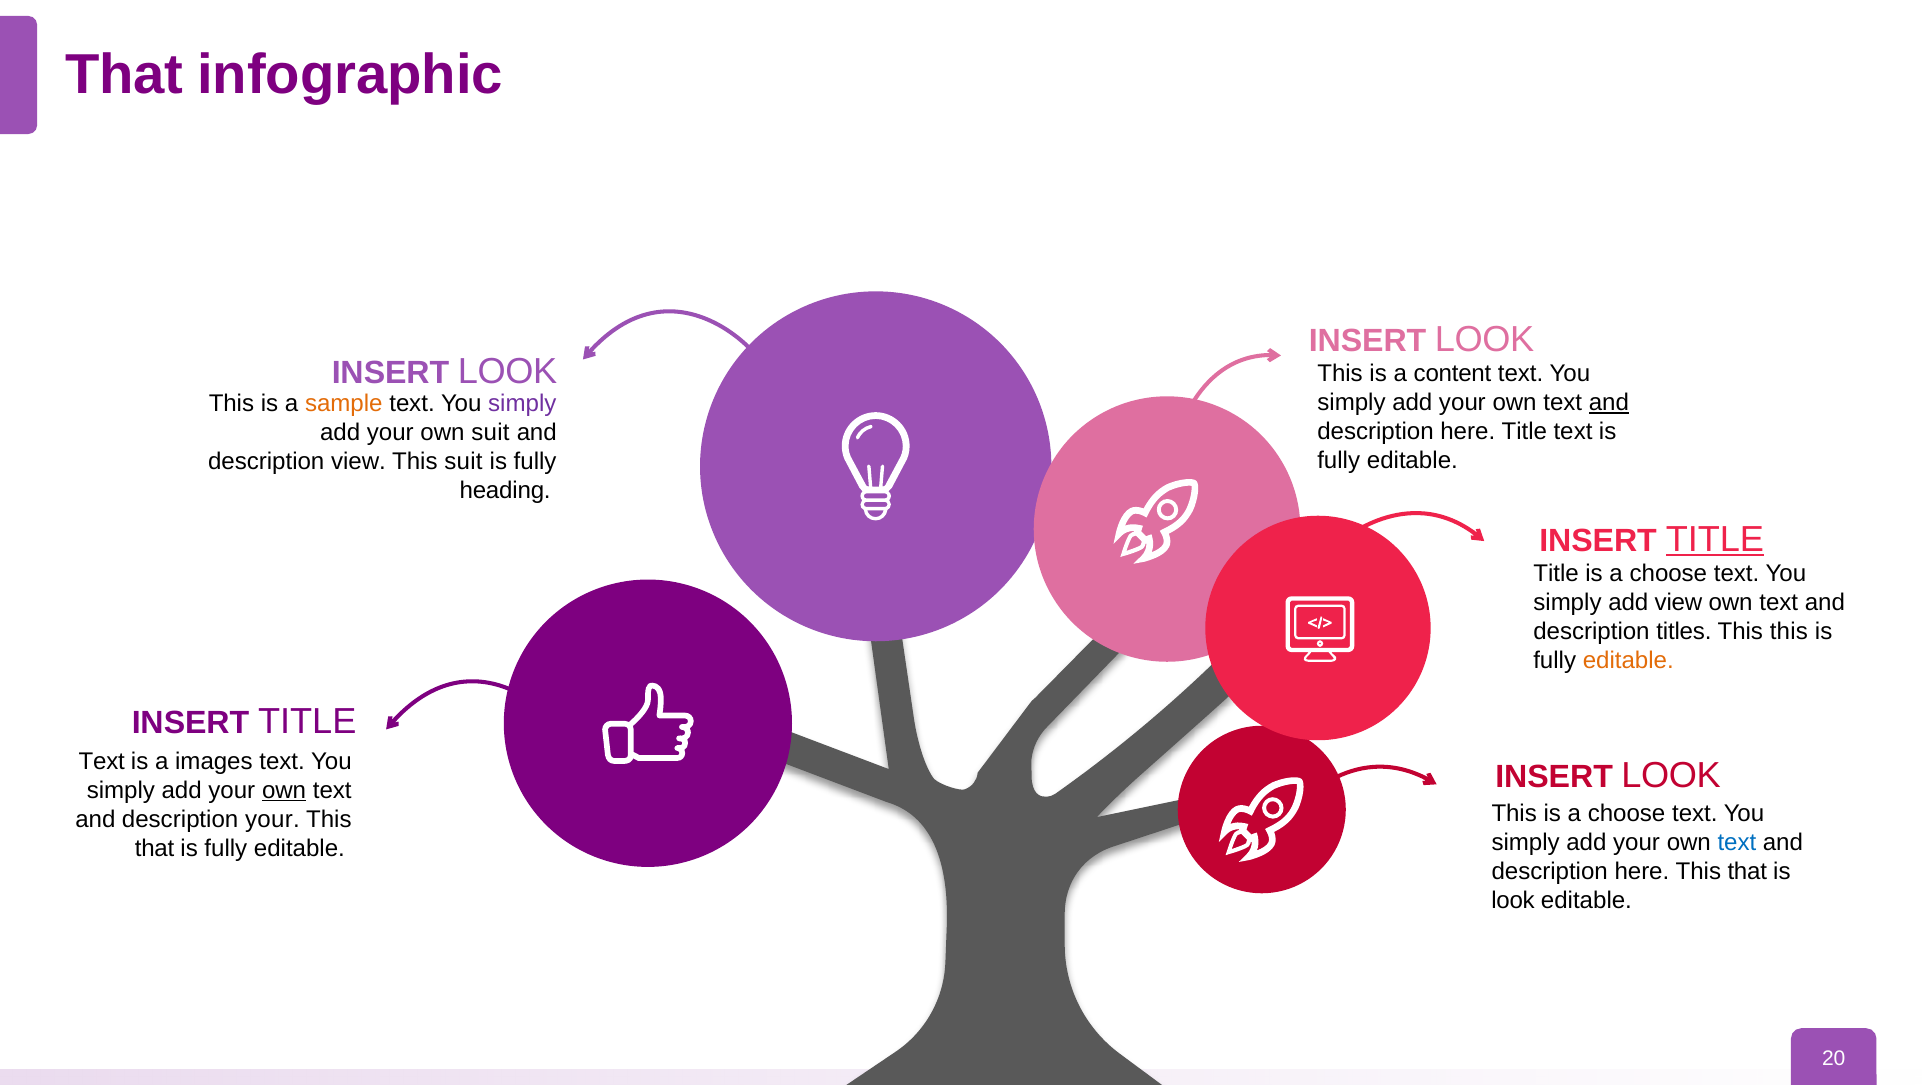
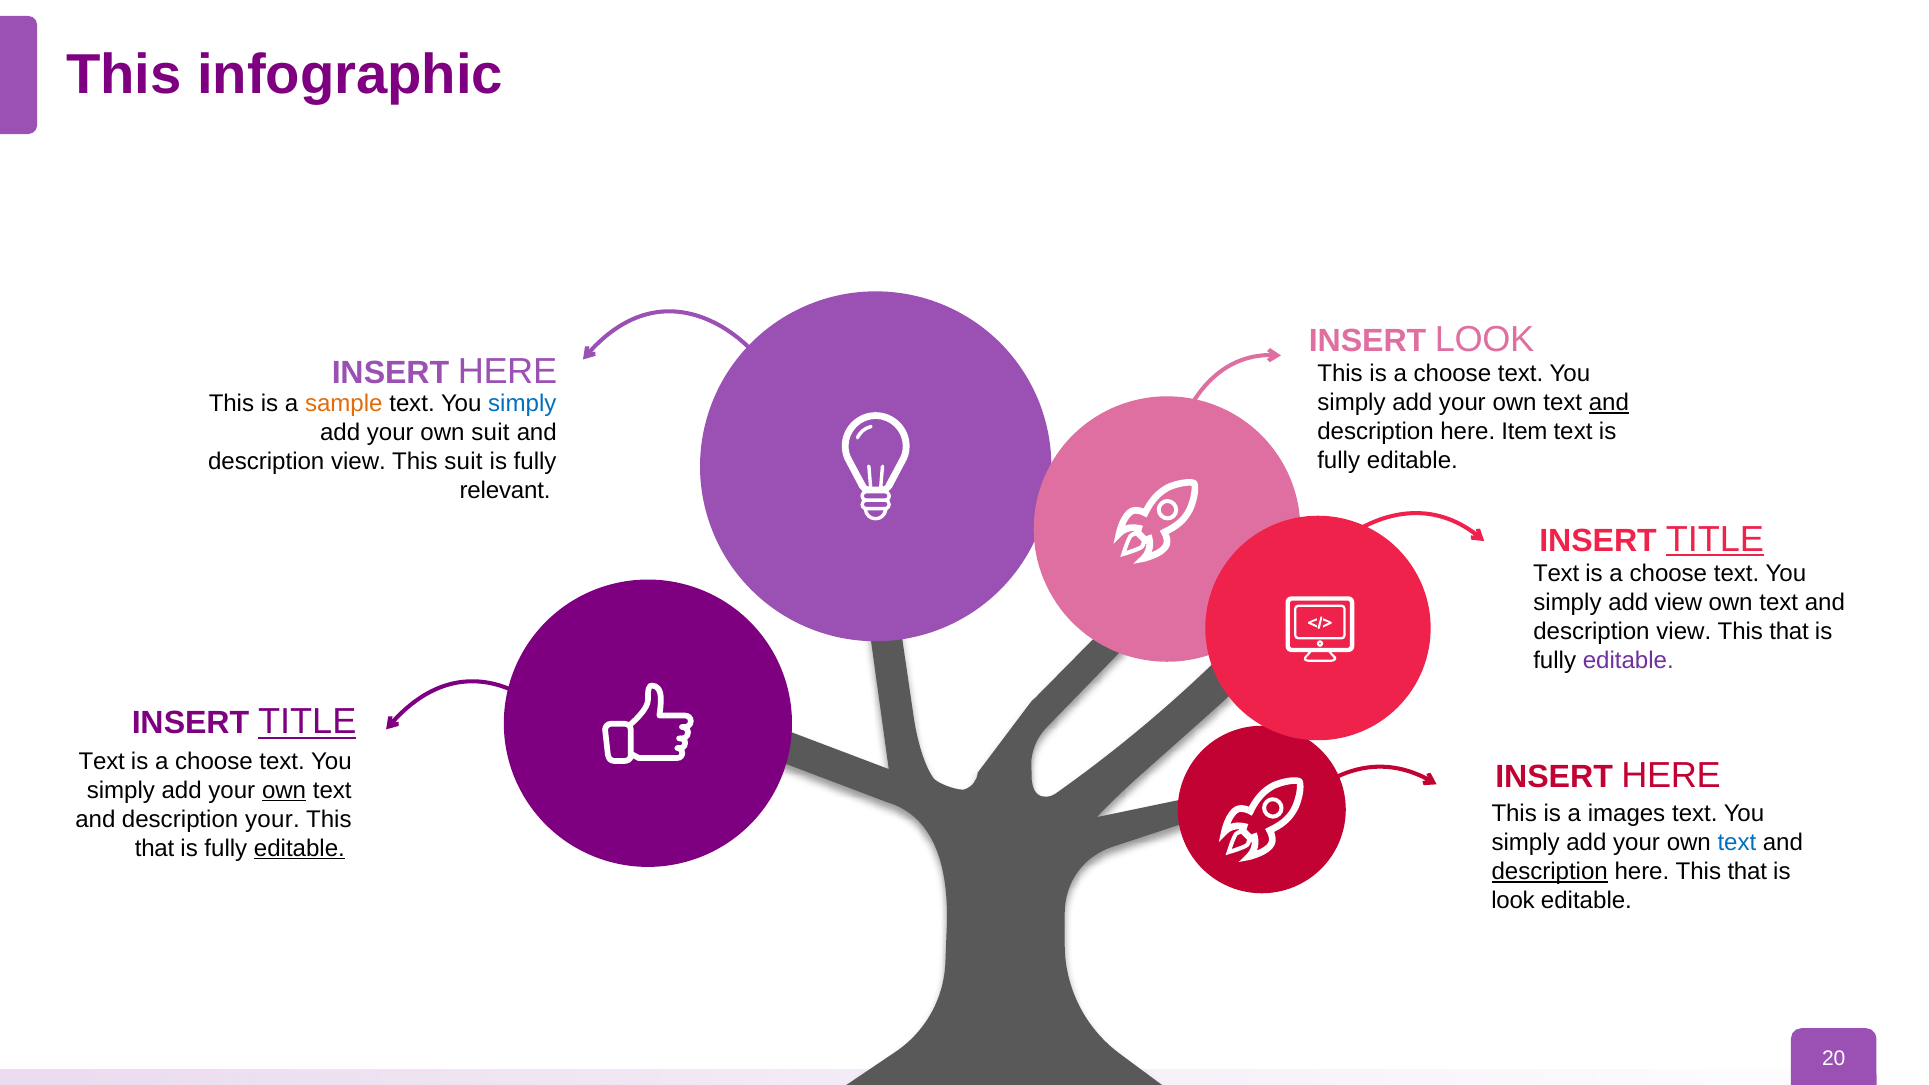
That at (124, 75): That -> This
LOOK at (507, 371): LOOK -> HERE
This is a content: content -> choose
simply at (522, 404) colour: purple -> blue
here Title: Title -> Item
heading: heading -> relevant
Title at (1556, 574): Title -> Text
titles at (1684, 632): titles -> view
this at (1789, 632): this -> that
editable at (1628, 660) colour: orange -> purple
TITLE at (307, 722) underline: none -> present
images at (214, 761): images -> choose
LOOK at (1671, 776): LOOK -> HERE
This is a choose: choose -> images
editable at (299, 848) underline: none -> present
description at (1550, 872) underline: none -> present
